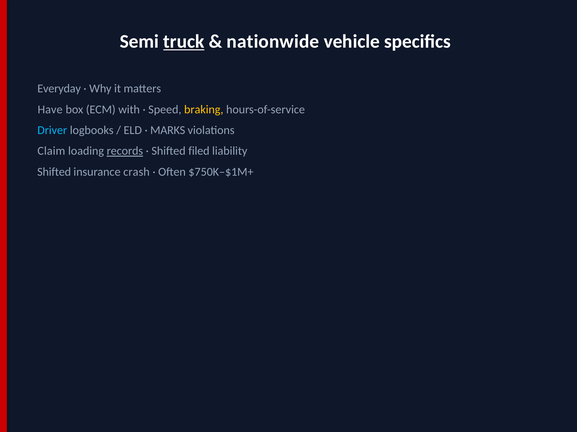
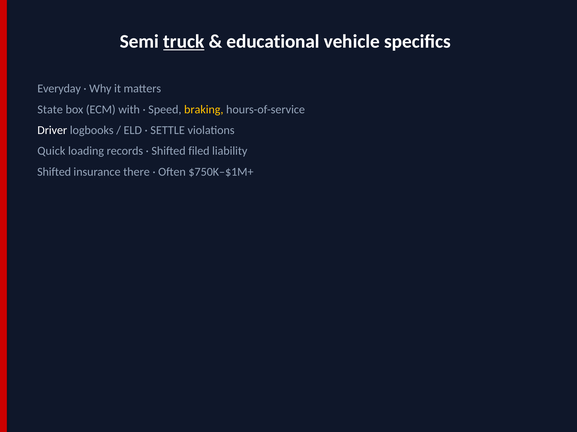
nationwide: nationwide -> educational
Have: Have -> State
Driver colour: light blue -> white
MARKS: MARKS -> SETTLE
Claim: Claim -> Quick
records underline: present -> none
crash: crash -> there
